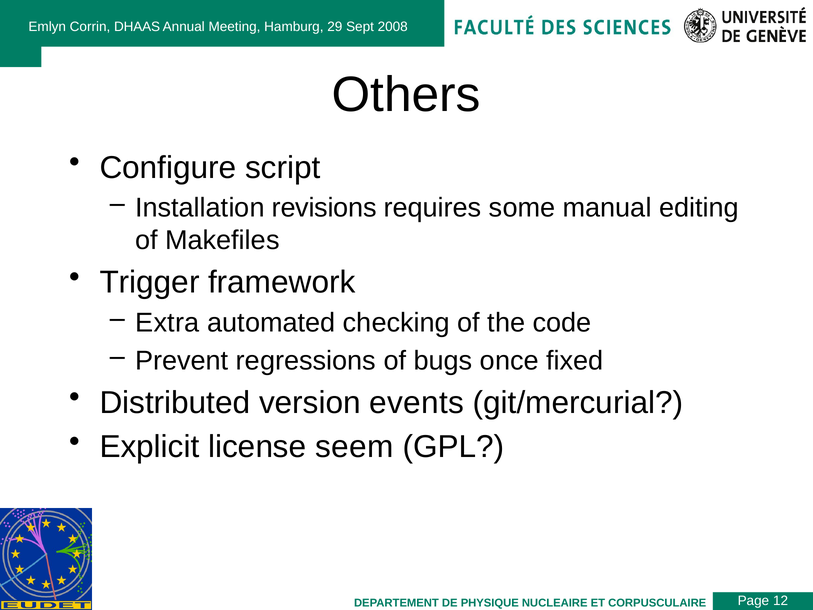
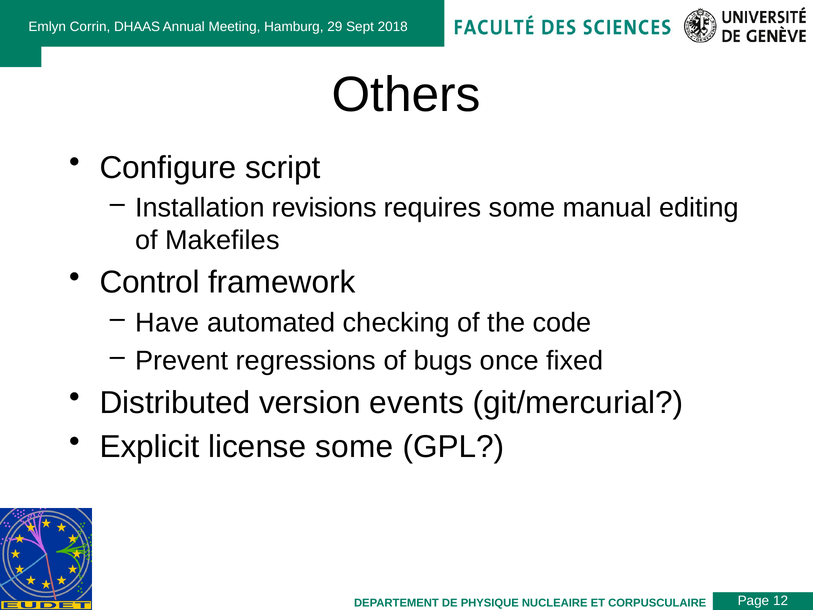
2008: 2008 -> 2018
Trigger: Trigger -> Control
Extra: Extra -> Have
license seem: seem -> some
